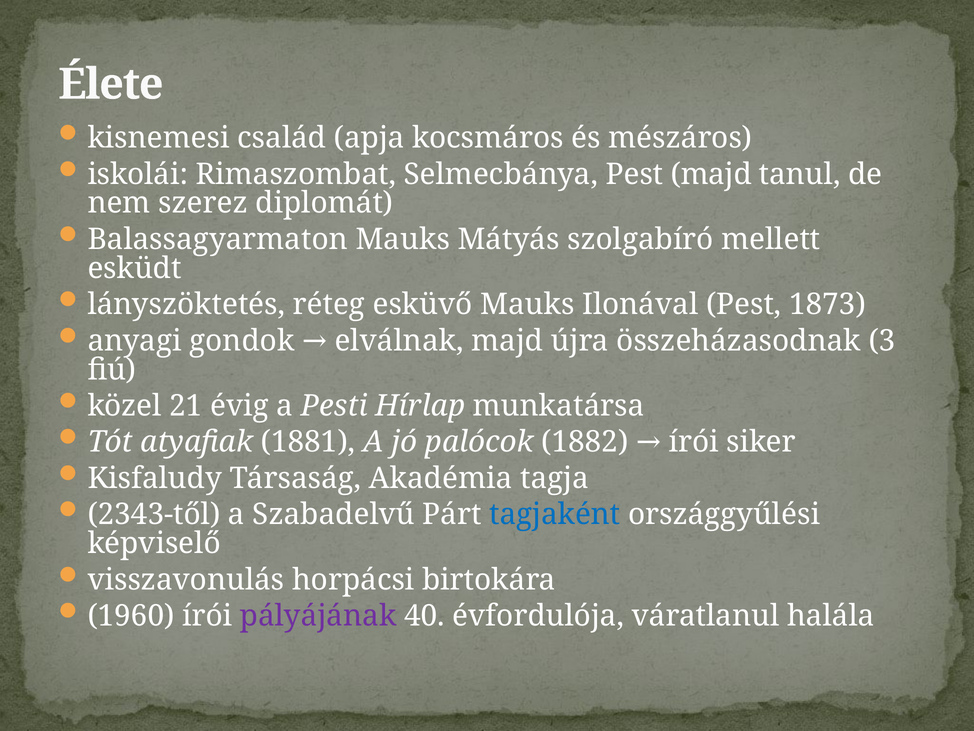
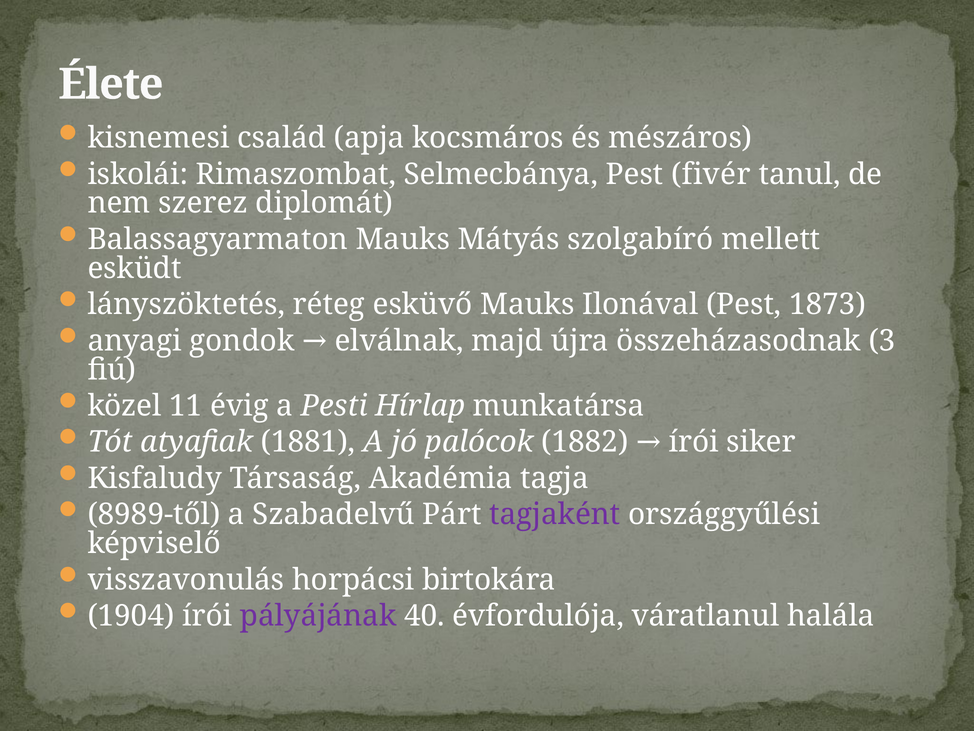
Pest majd: majd -> fivér
21: 21 -> 11
2343-től: 2343-től -> 8989-től
tagjaként colour: blue -> purple
1960: 1960 -> 1904
